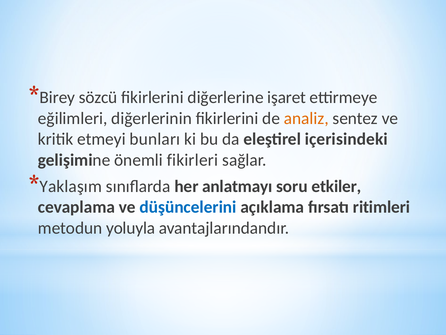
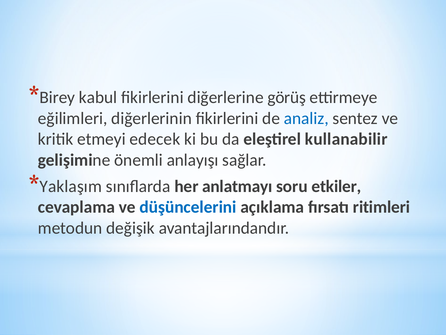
sözcü: sözcü -> kabul
işaret: işaret -> görüş
analiz colour: orange -> blue
bunları: bunları -> edecek
içerisindeki: içerisindeki -> kullanabilir
fikirleri: fikirleri -> anlayışı
yoluyla: yoluyla -> değişik
